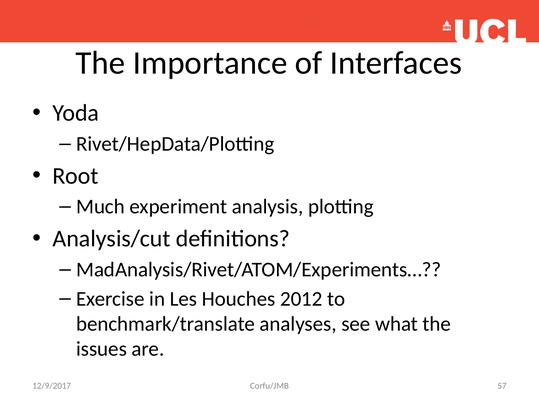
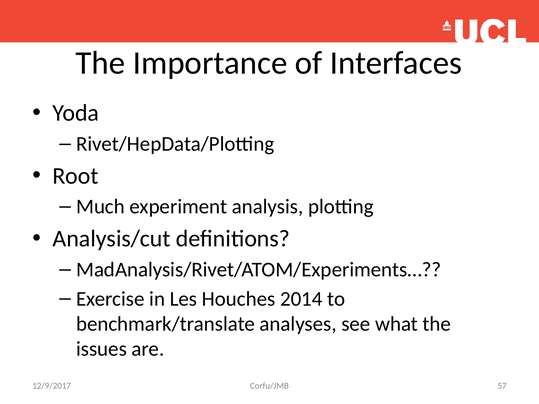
2012: 2012 -> 2014
